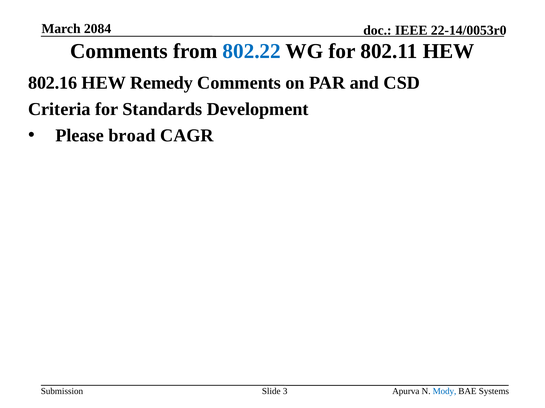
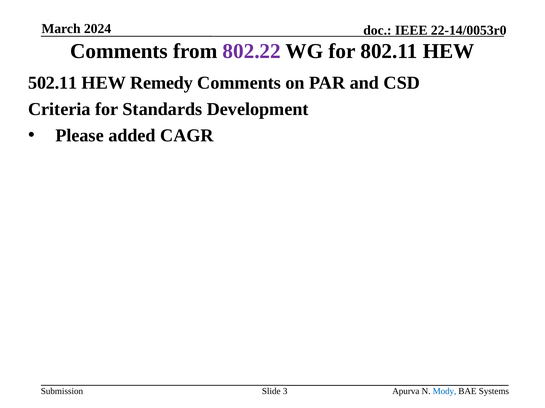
2084: 2084 -> 2024
802.22 colour: blue -> purple
802.16: 802.16 -> 502.11
broad: broad -> added
